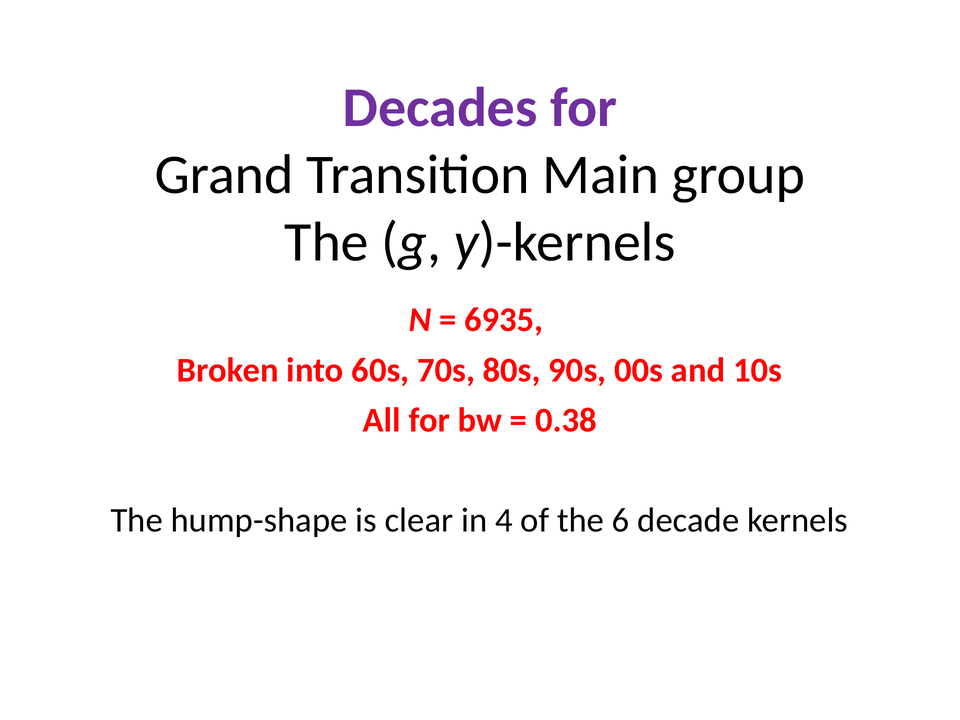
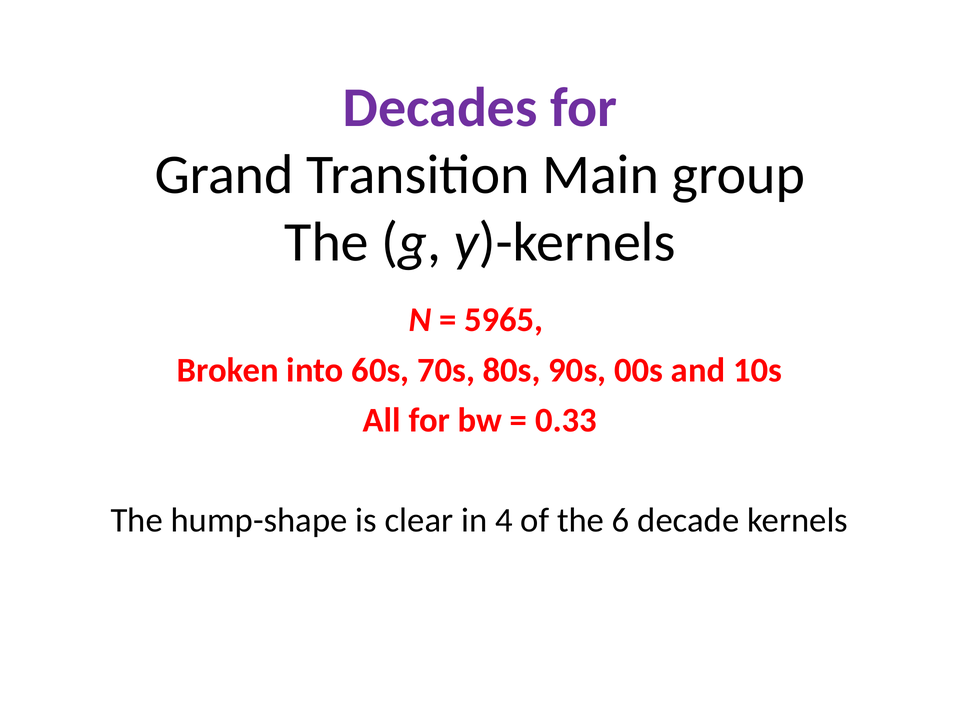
6935: 6935 -> 5965
0.38: 0.38 -> 0.33
